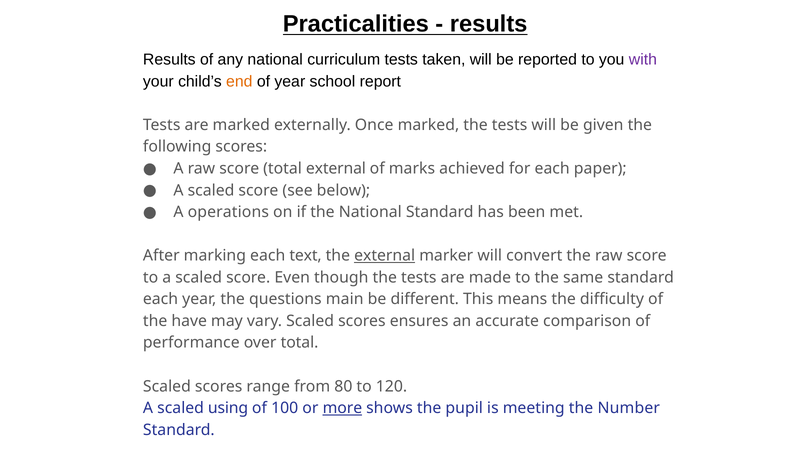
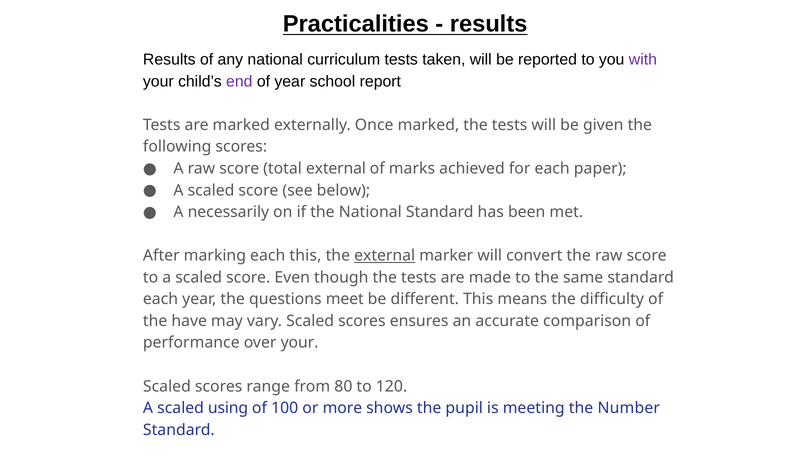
end colour: orange -> purple
operations: operations -> necessarily
each text: text -> this
main: main -> meet
over total: total -> your
more underline: present -> none
